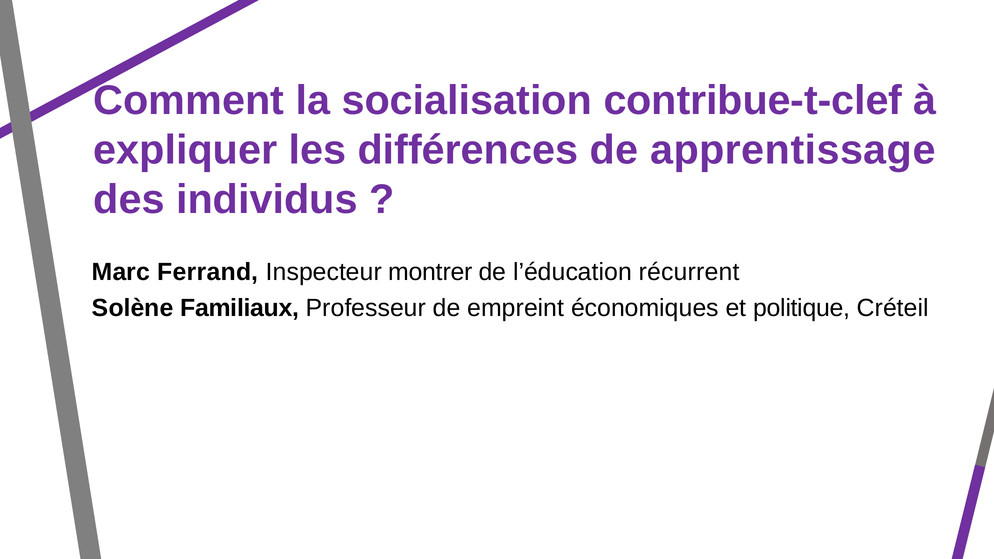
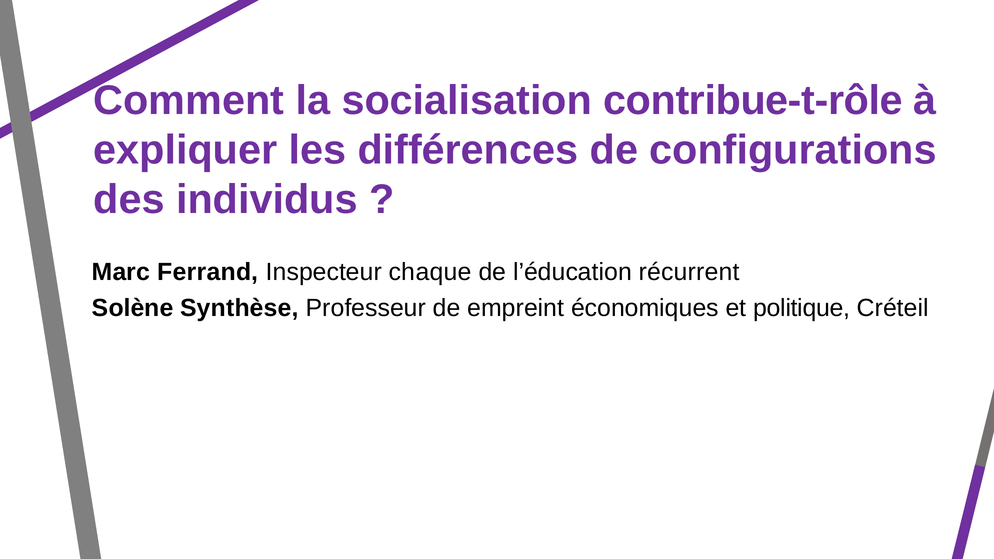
contribue-t-clef: contribue-t-clef -> contribue-t-rôle
apprentissage: apprentissage -> configurations
montrer: montrer -> chaque
Familiaux: Familiaux -> Synthèse
